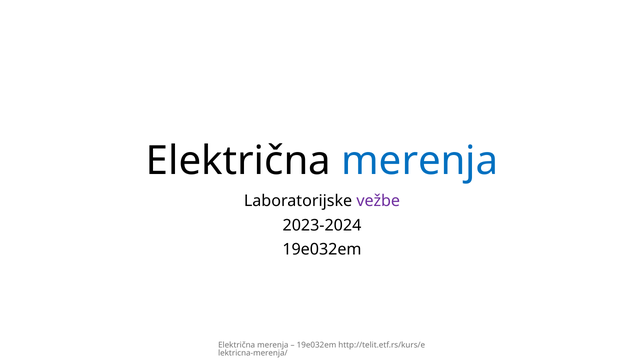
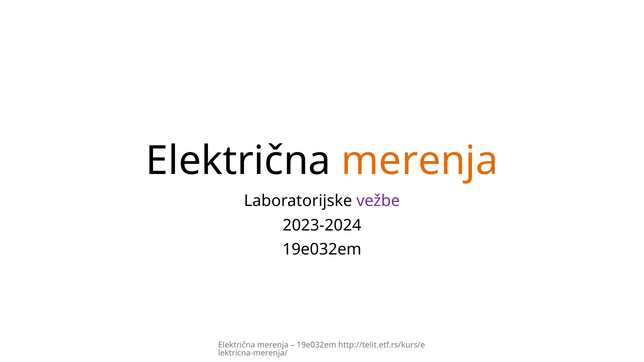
merenja at (420, 161) colour: blue -> orange
